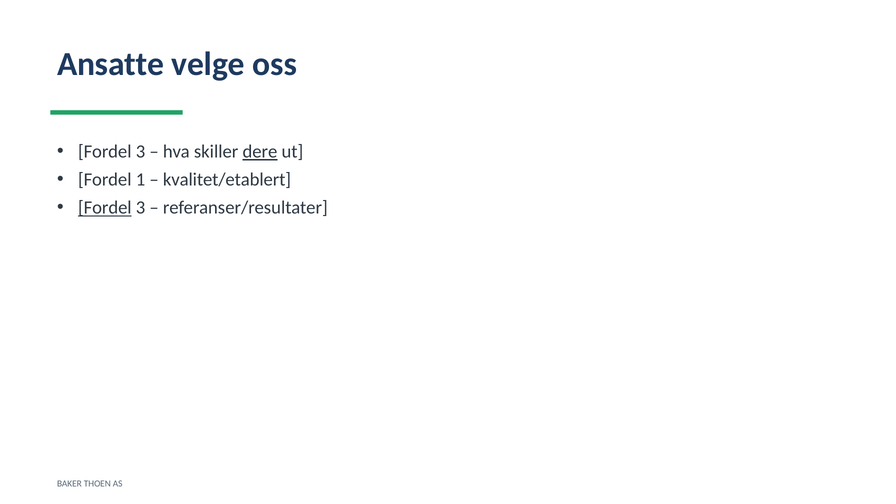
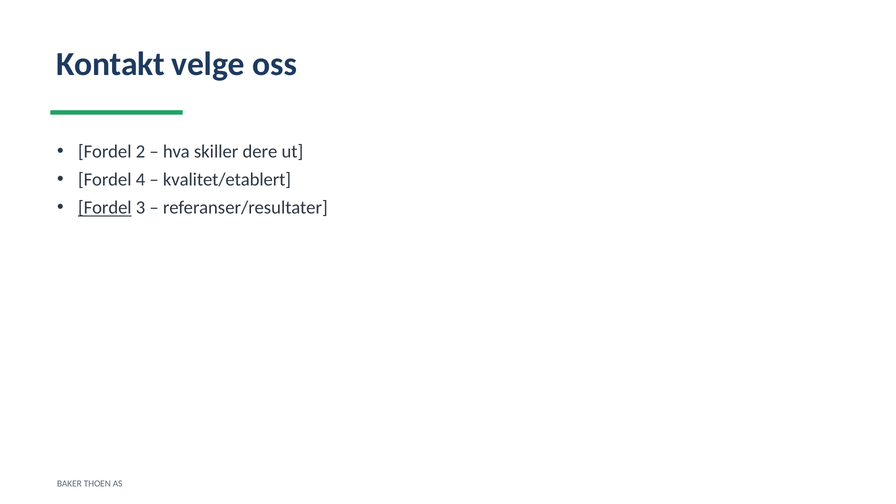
Ansatte: Ansatte -> Kontakt
3 at (141, 152): 3 -> 2
dere underline: present -> none
1: 1 -> 4
